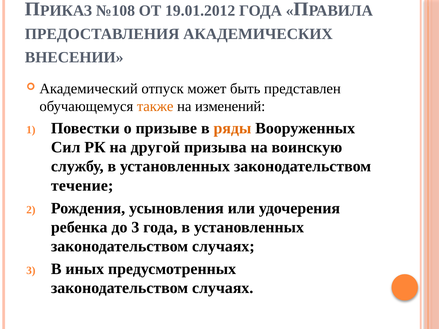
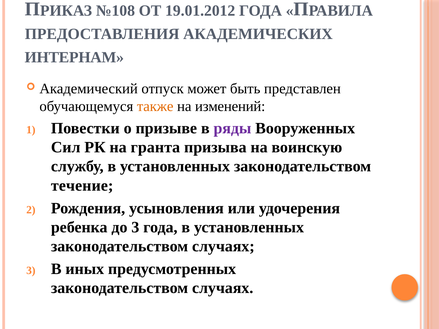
ВНЕСЕНИИ: ВНЕСЕНИИ -> ИНТЕРНАМ
ряды colour: orange -> purple
другой: другой -> гранта
